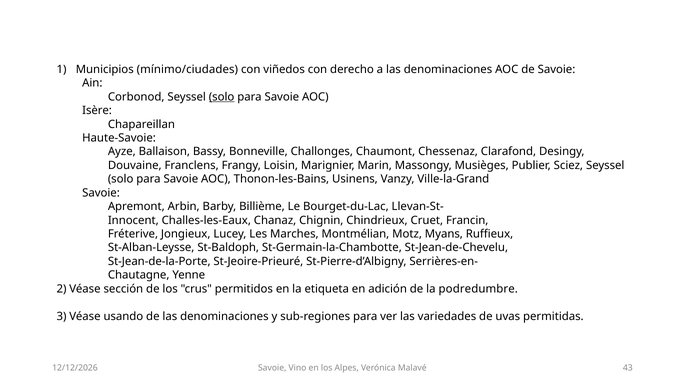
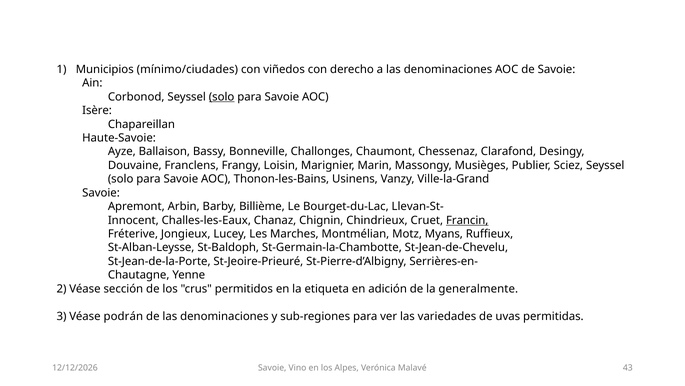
Francin underline: none -> present
podredumbre: podredumbre -> generalmente
usando: usando -> podrán
